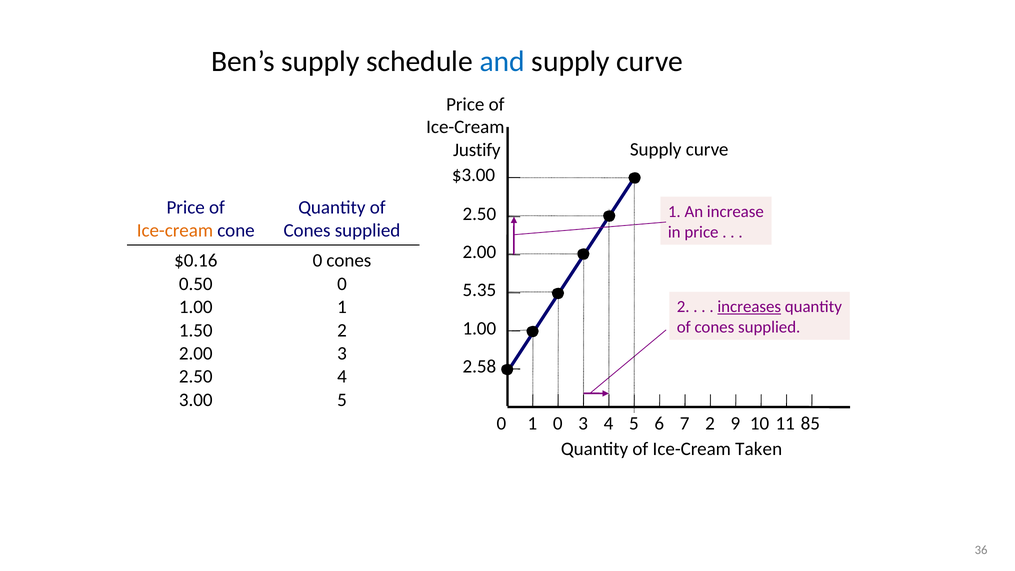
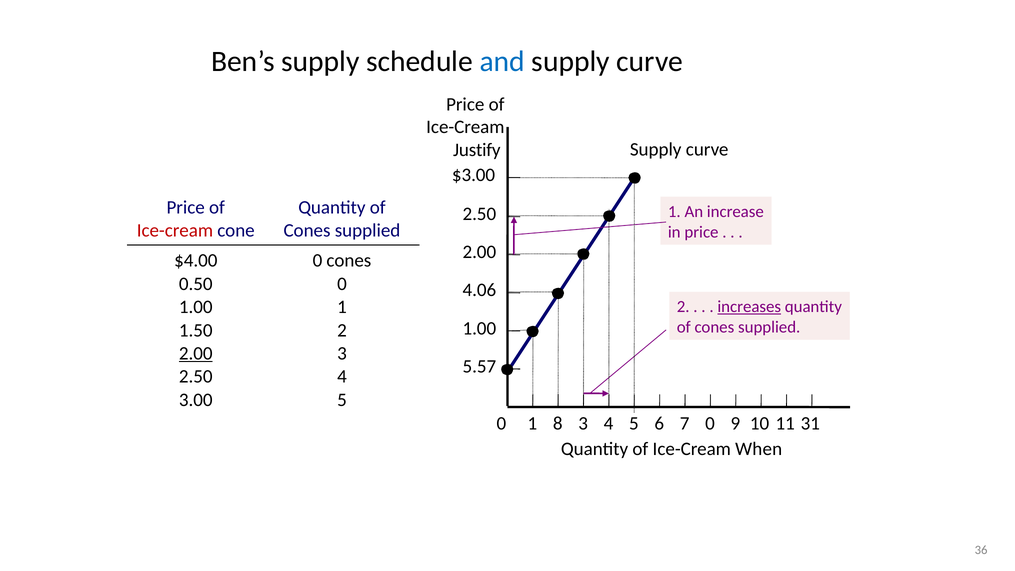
Ice-cream at (175, 230) colour: orange -> red
$0.16: $0.16 -> $4.00
5.35: 5.35 -> 4.06
2.00 at (196, 353) underline: none -> present
2.58: 2.58 -> 5.57
1 0: 0 -> 8
7 2: 2 -> 0
85: 85 -> 31
Taken: Taken -> When
